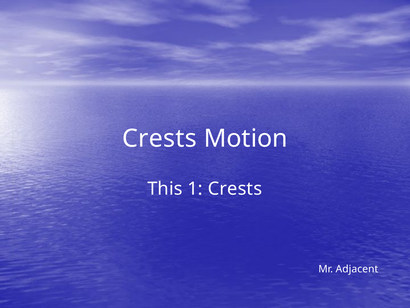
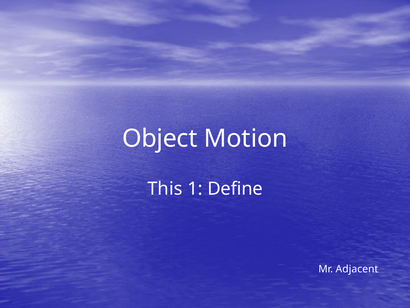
Crests at (160, 138): Crests -> Object
1 Crests: Crests -> Define
